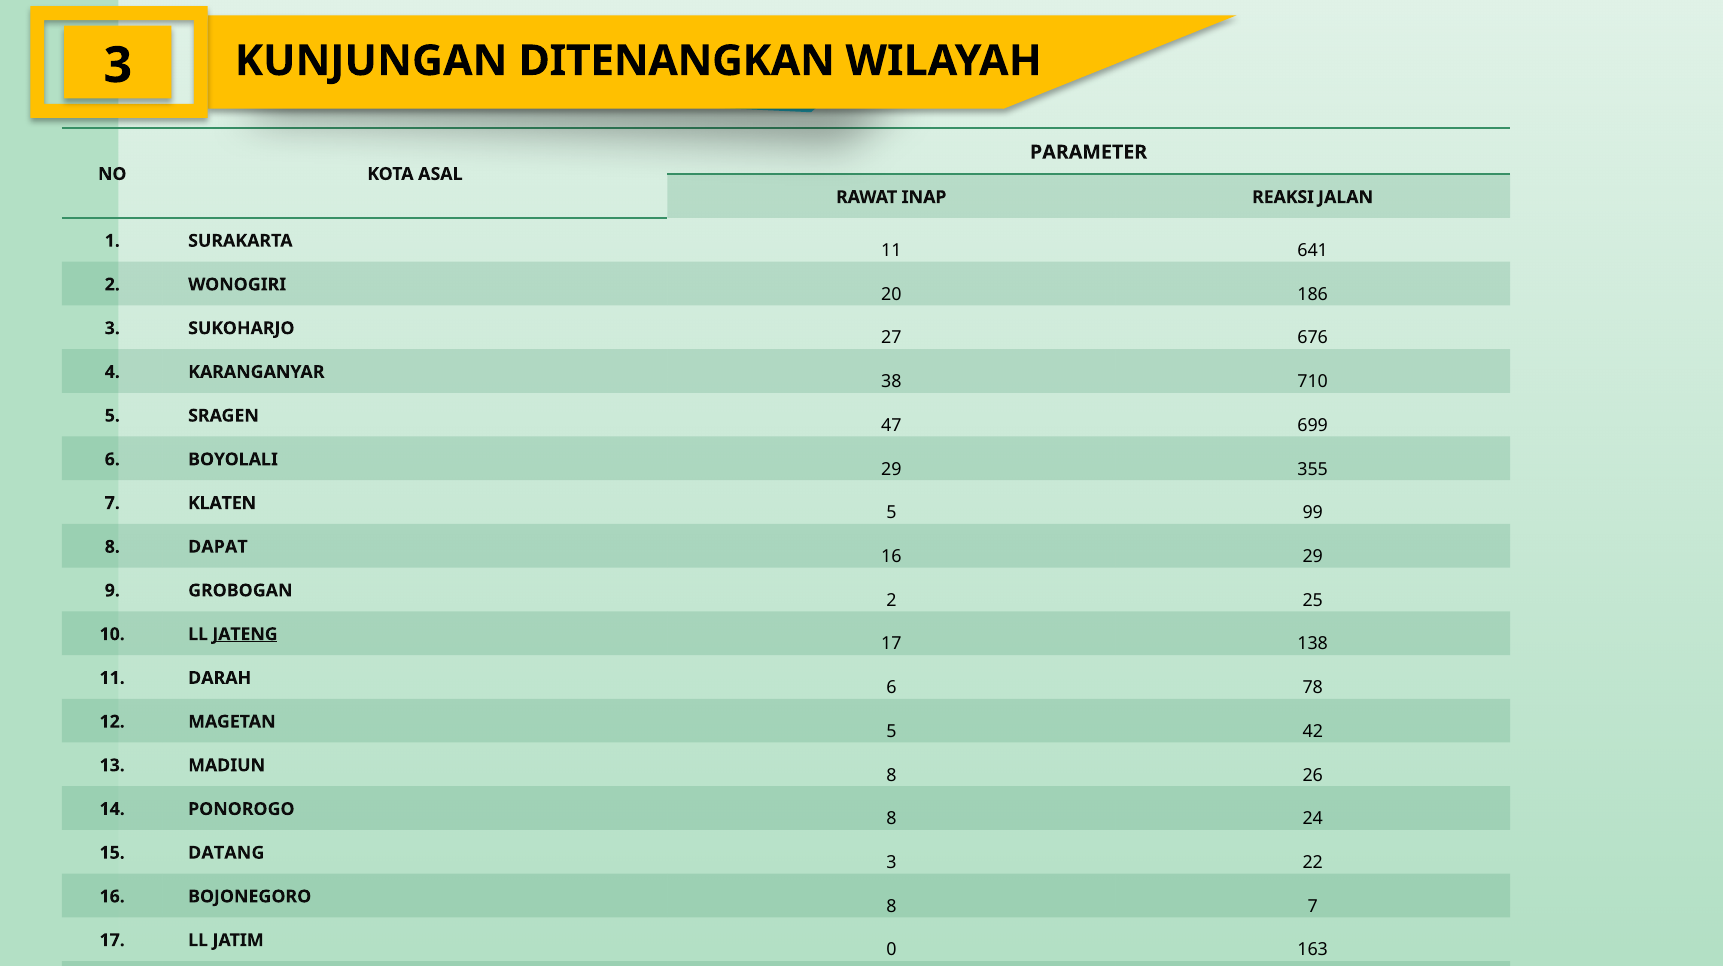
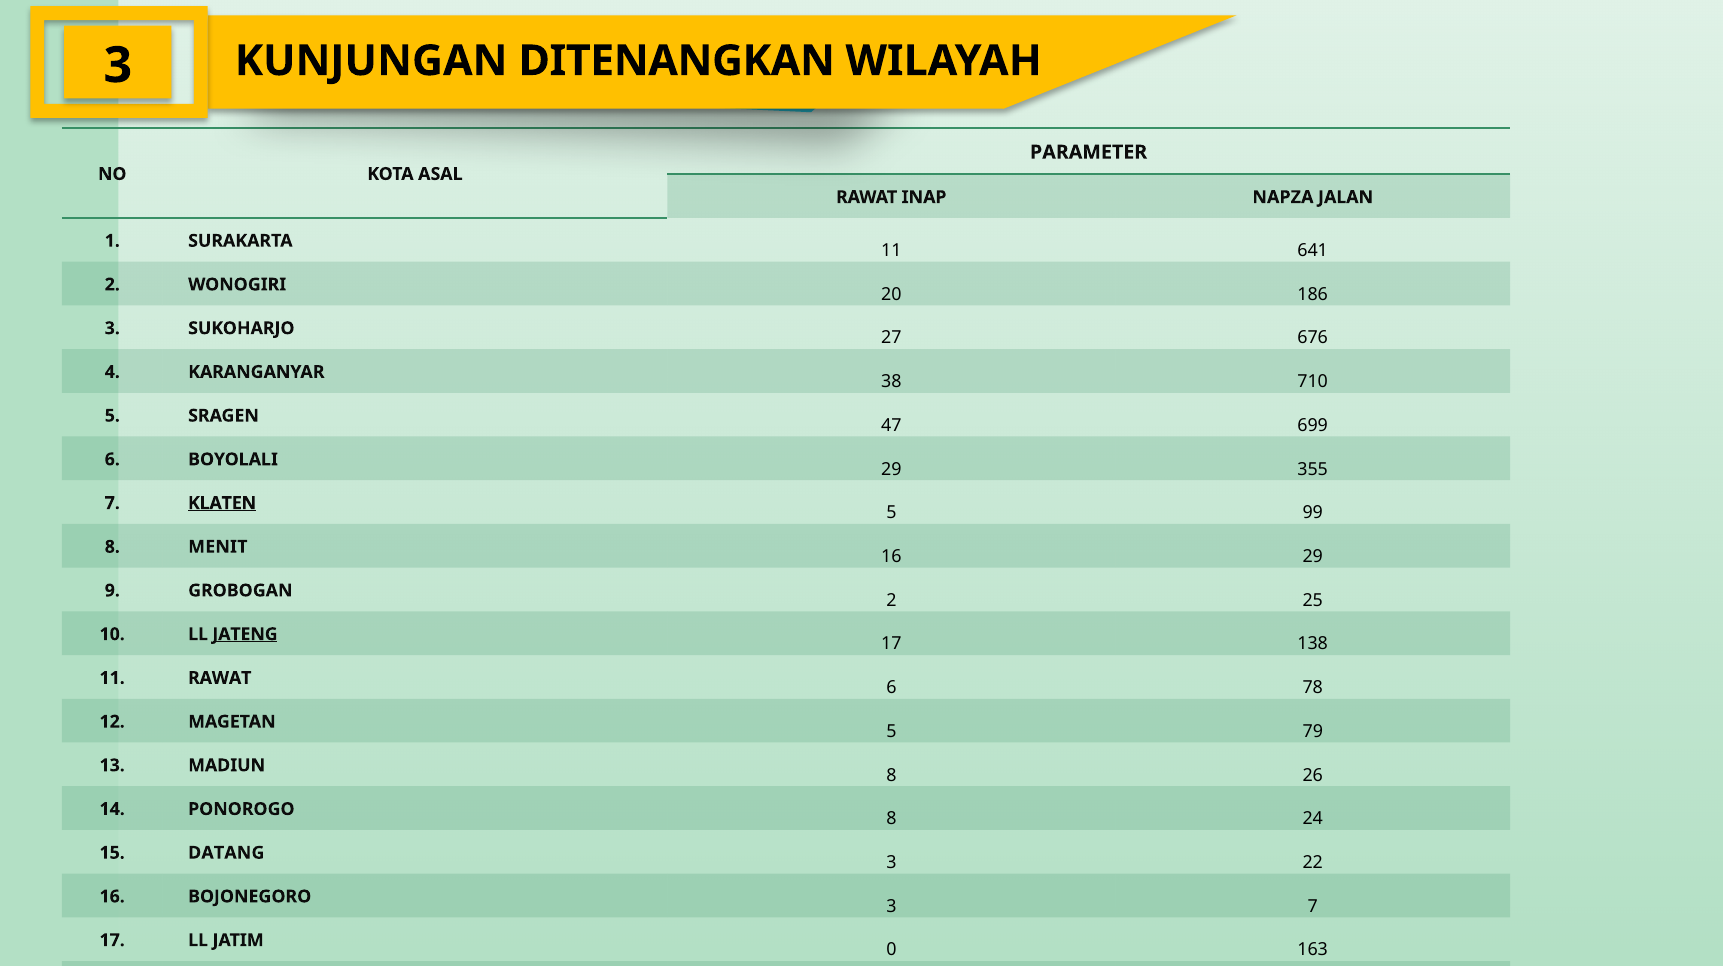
REAKSI: REAKSI -> NAPZA
KLATEN underline: none -> present
DAPAT: DAPAT -> MENIT
11 DARAH: DARAH -> RAWAT
42: 42 -> 79
BOJONEGORO 8: 8 -> 3
